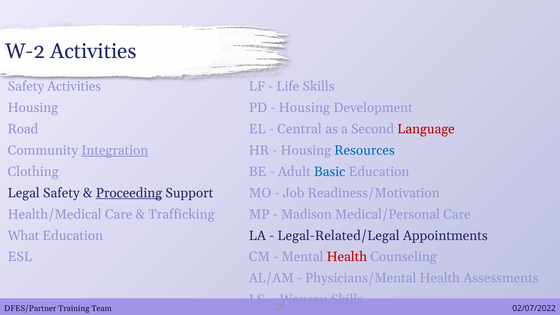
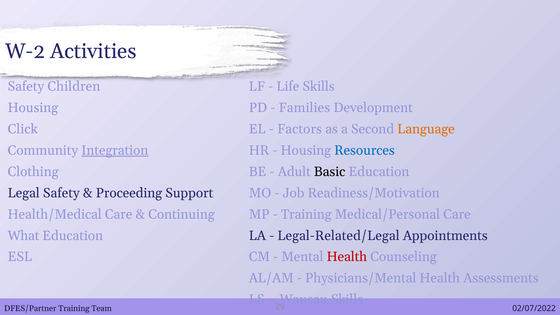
Safety Activities: Activities -> Children
Housing at (304, 108): Housing -> Families
Road: Road -> Click
Central: Central -> Factors
Language colour: red -> orange
Basic colour: blue -> black
Proceeding underline: present -> none
Trafficking: Trafficking -> Continuing
Madison at (306, 214): Madison -> Training
